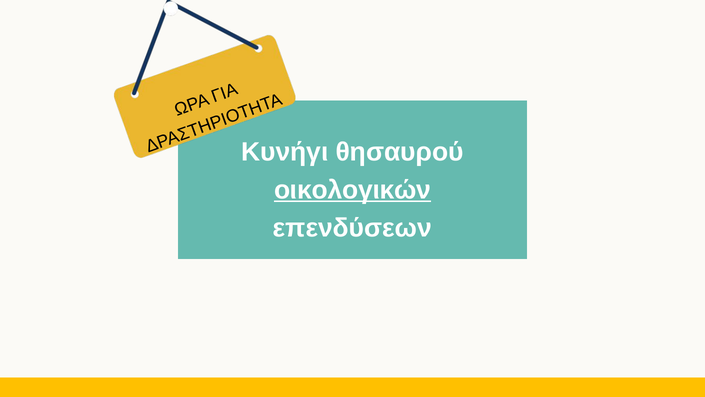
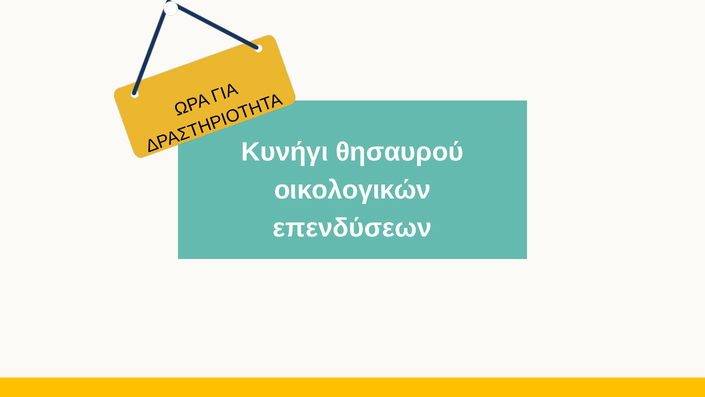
οικολογικών underline: present -> none
